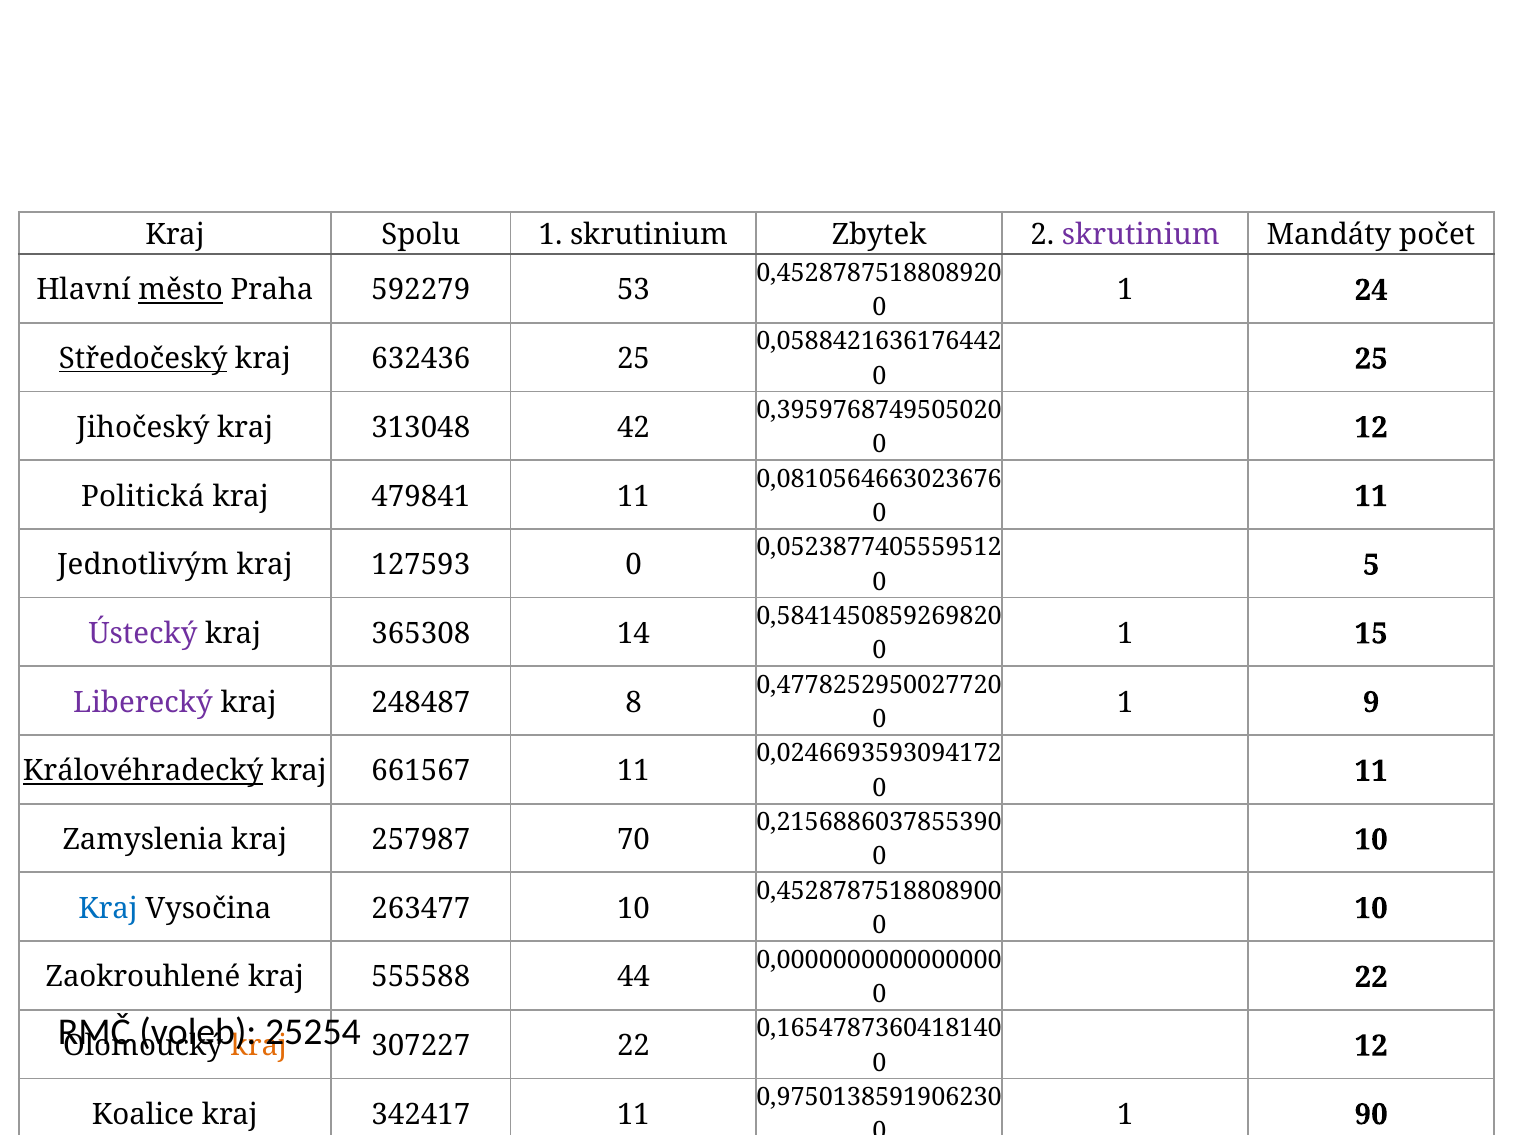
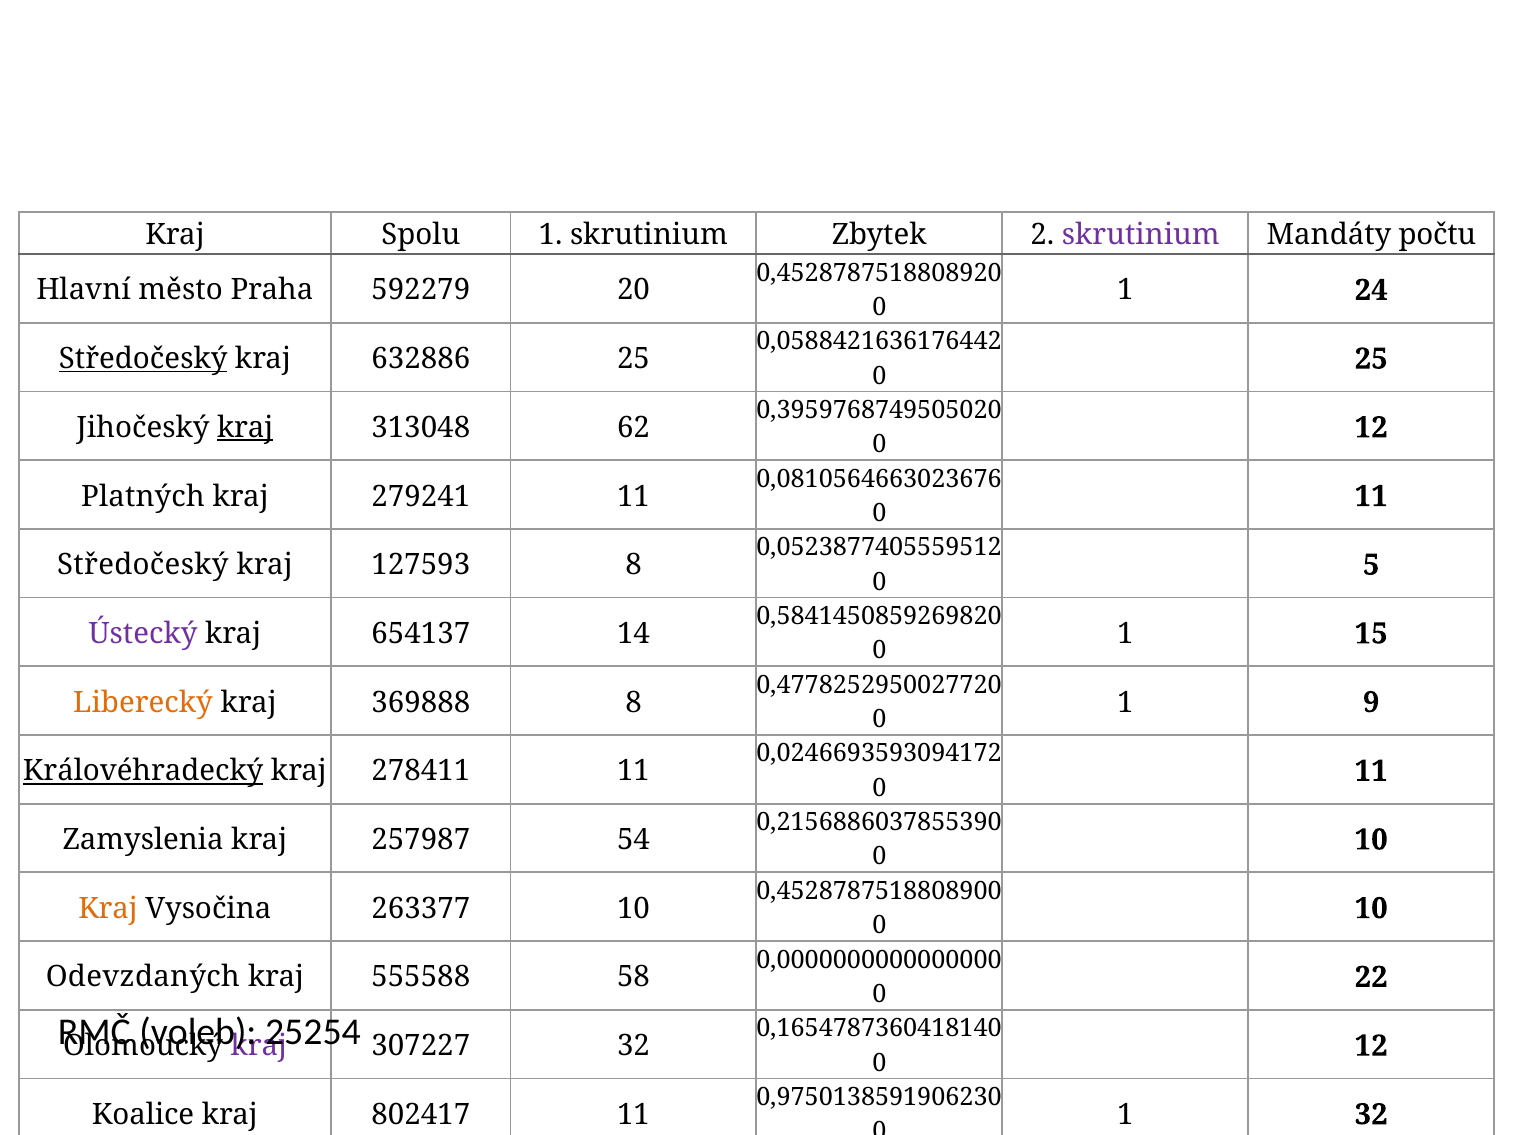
počet: počet -> počtu
město underline: present -> none
53: 53 -> 20
632436: 632436 -> 632886
kraj at (245, 428) underline: none -> present
42: 42 -> 62
Politická: Politická -> Platných
479841: 479841 -> 279241
Jednotlivým at (143, 565): Jednotlivým -> Středočeský
127593 0: 0 -> 8
365308: 365308 -> 654137
Liberecký colour: purple -> orange
248487: 248487 -> 369888
661567: 661567 -> 278411
70: 70 -> 54
Kraj at (108, 908) colour: blue -> orange
263477: 263477 -> 263377
Zaokrouhlené: Zaokrouhlené -> Odevzdaných
44: 44 -> 58
kraj at (259, 1046) colour: orange -> purple
307227 22: 22 -> 32
342417: 342417 -> 802417
1 90: 90 -> 32
